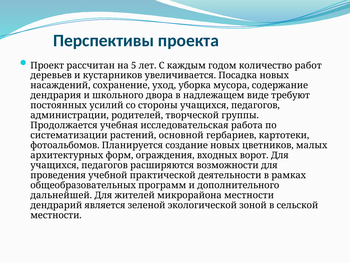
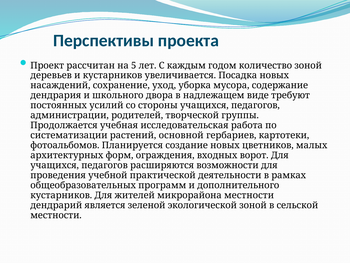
количество работ: работ -> зоной
дальнейшей at (61, 195): дальнейшей -> кустарников
